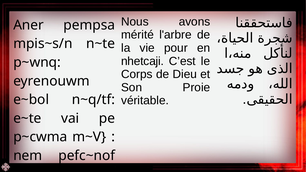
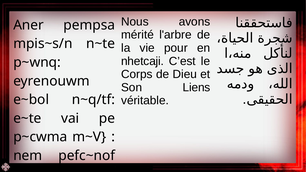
Proie: Proie -> Liens
